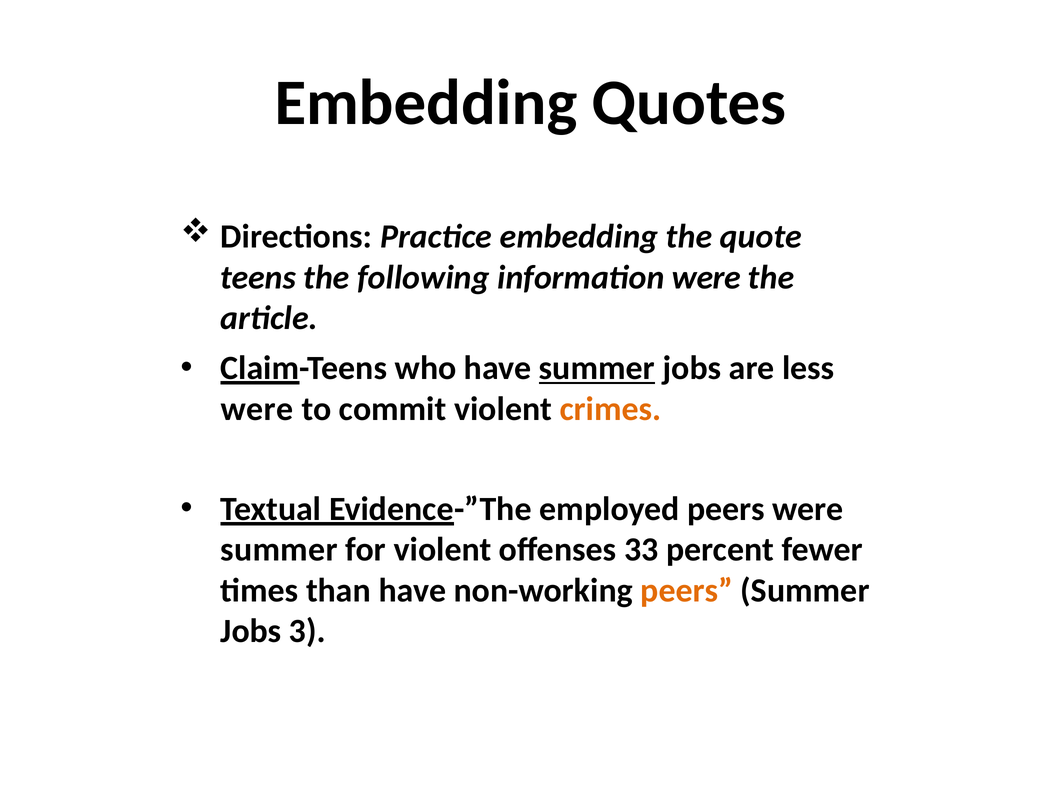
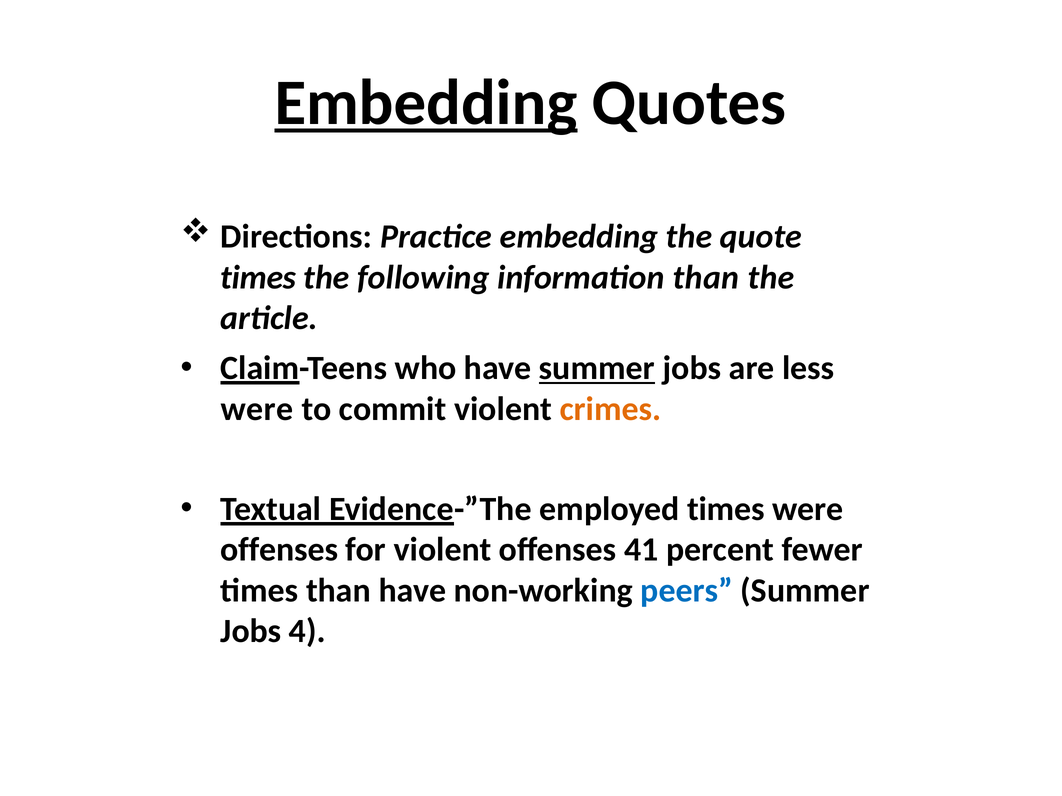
Embedding at (426, 103) underline: none -> present
teens at (258, 278): teens -> times
information were: were -> than
employed peers: peers -> times
summer at (279, 550): summer -> offenses
33: 33 -> 41
peers at (687, 591) colour: orange -> blue
3: 3 -> 4
